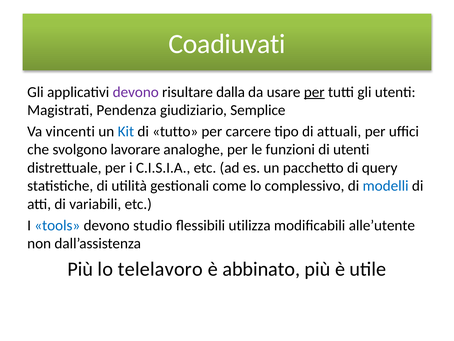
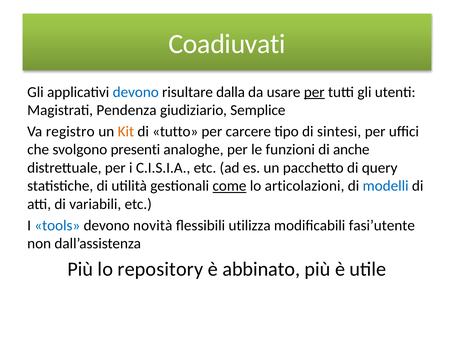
devono at (136, 92) colour: purple -> blue
vincenti: vincenti -> registro
Kit colour: blue -> orange
attuali: attuali -> sintesi
lavorare: lavorare -> presenti
di utenti: utenti -> anche
come underline: none -> present
complessivo: complessivo -> articolazioni
studio: studio -> novità
alle’utente: alle’utente -> fasi’utente
telelavoro: telelavoro -> repository
